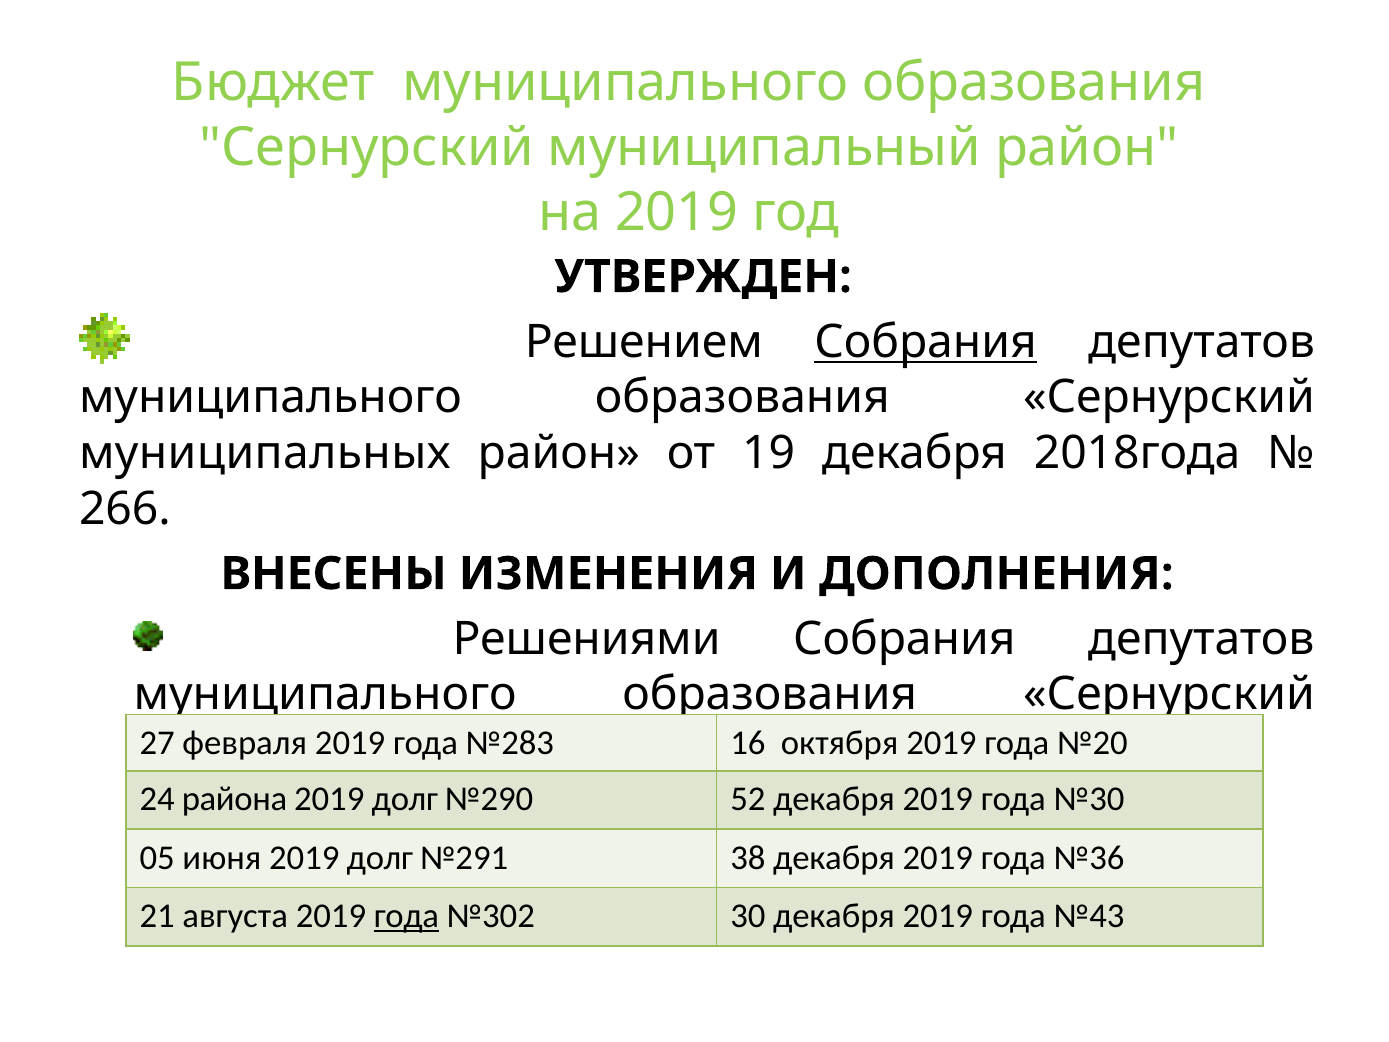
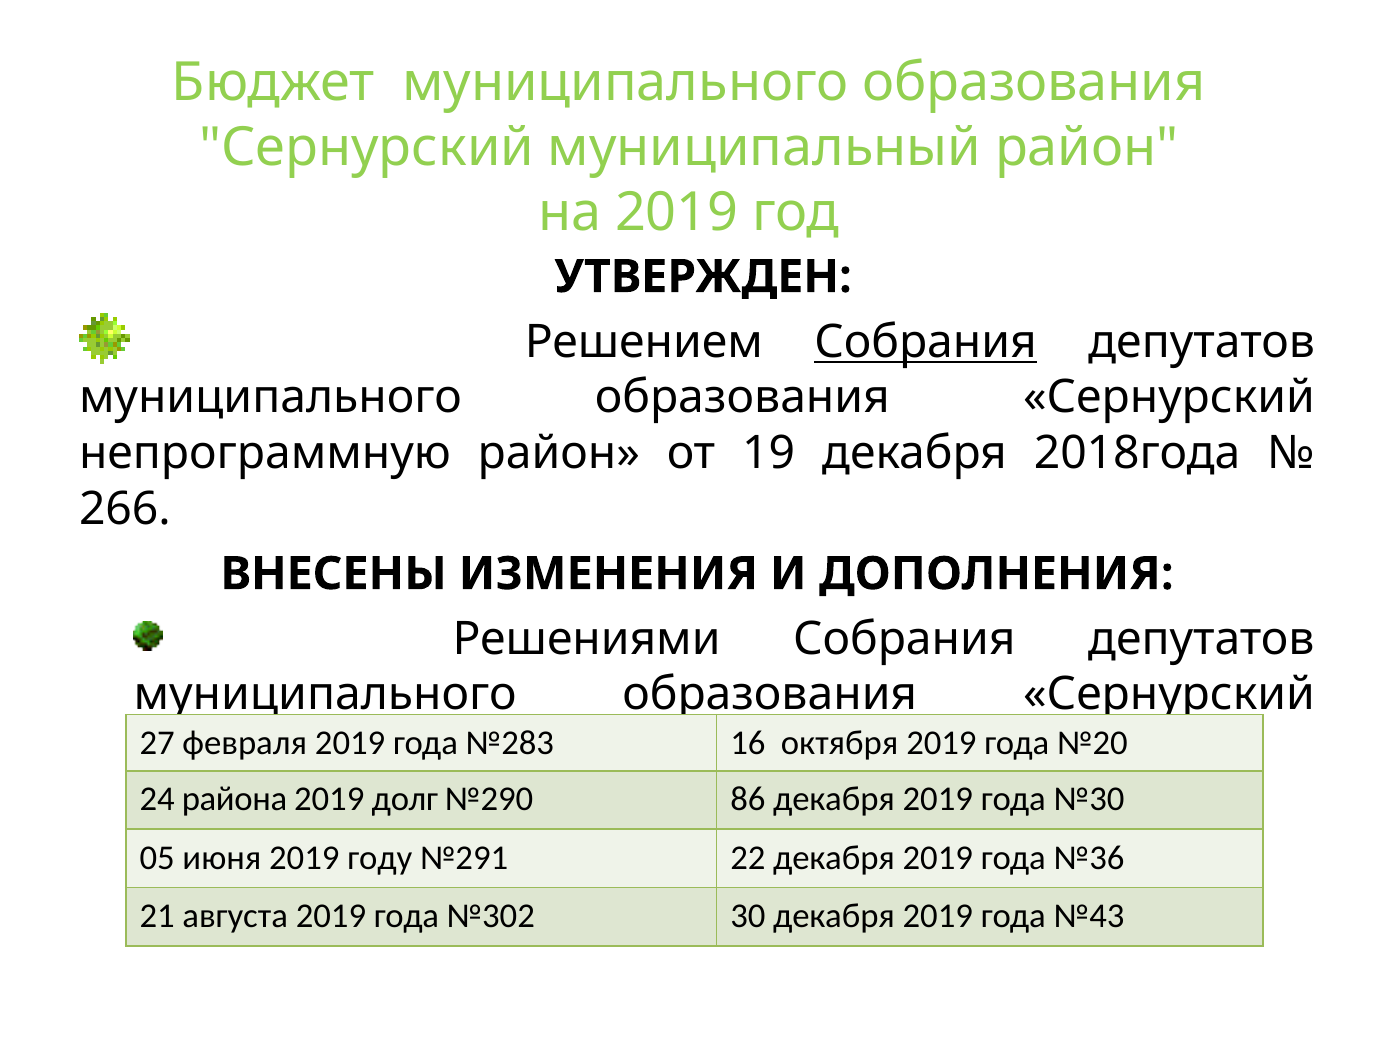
муниципальных: муниципальных -> непрограммную
52: 52 -> 86
июня 2019 долг: долг -> году
38: 38 -> 22
года at (406, 916) underline: present -> none
